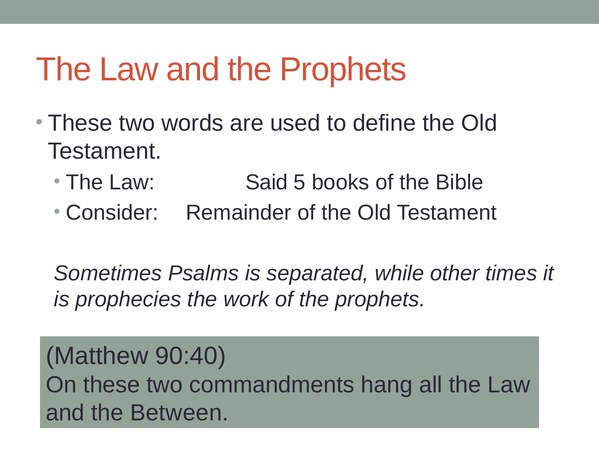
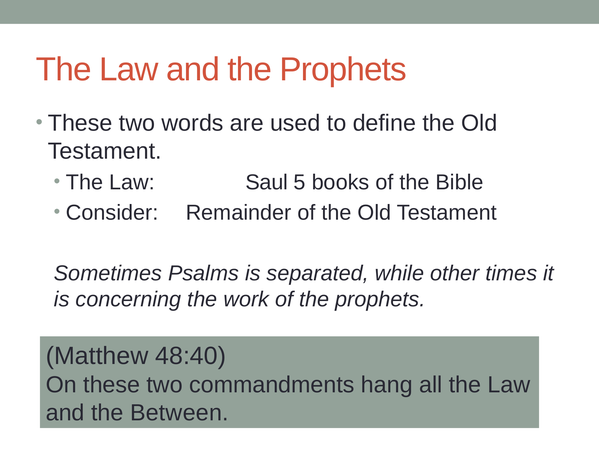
Said: Said -> Saul
prophecies: prophecies -> concerning
90:40: 90:40 -> 48:40
